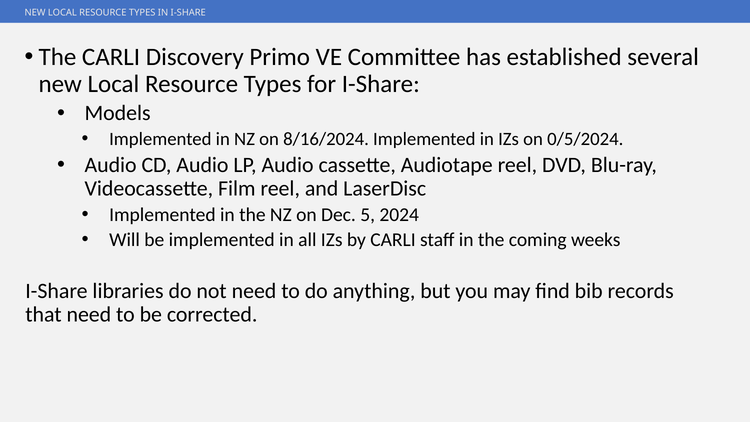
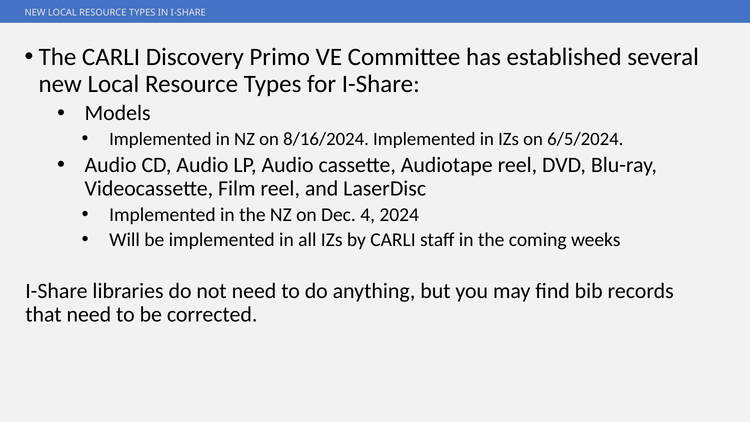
0/5/2024: 0/5/2024 -> 6/5/2024
5: 5 -> 4
